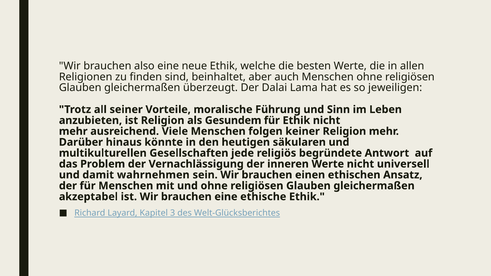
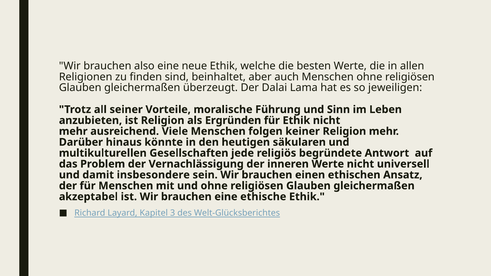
Gesundem: Gesundem -> Ergründen
wahrnehmen: wahrnehmen -> insbesondere
